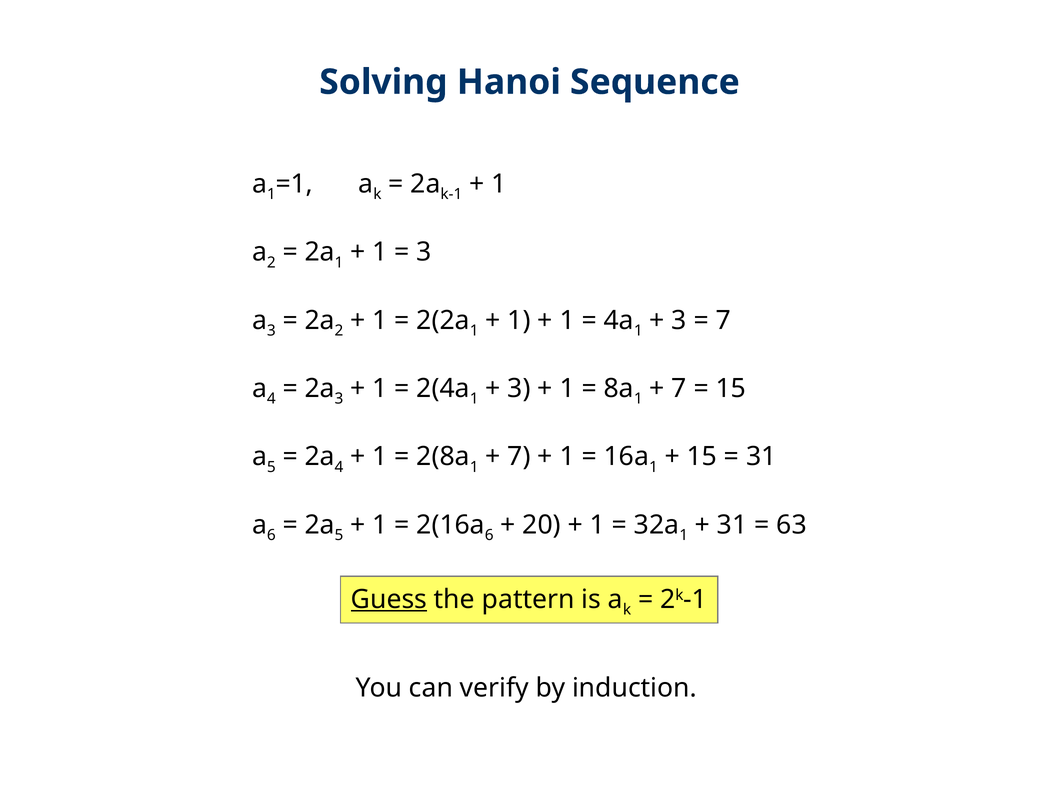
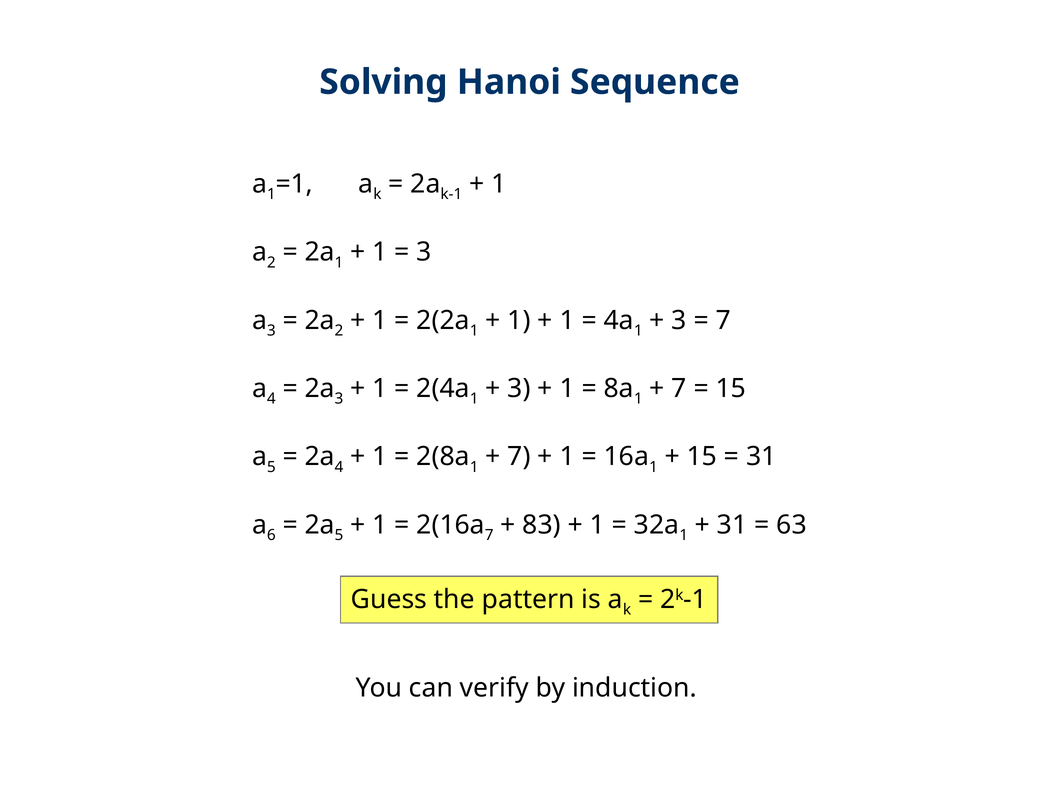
6 at (489, 535): 6 -> 7
20: 20 -> 83
Guess underline: present -> none
